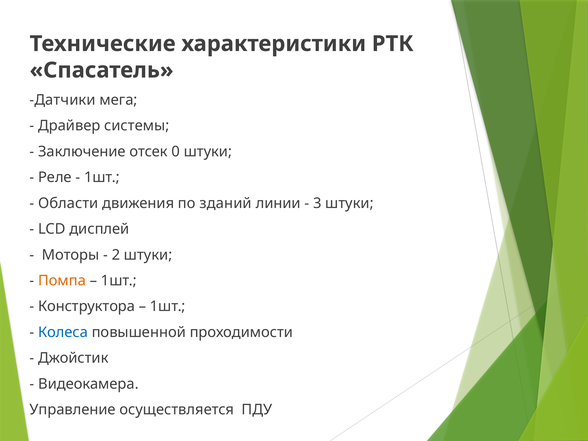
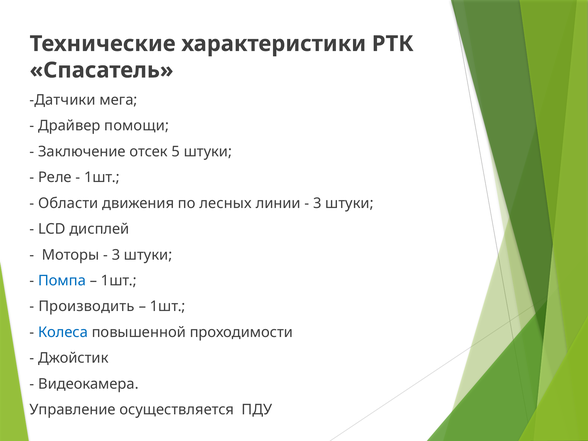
системы: системы -> помощи
0: 0 -> 5
зданий: зданий -> лесных
2 at (116, 255): 2 -> 3
Помпа colour: orange -> blue
Конструктора: Конструктора -> Производить
